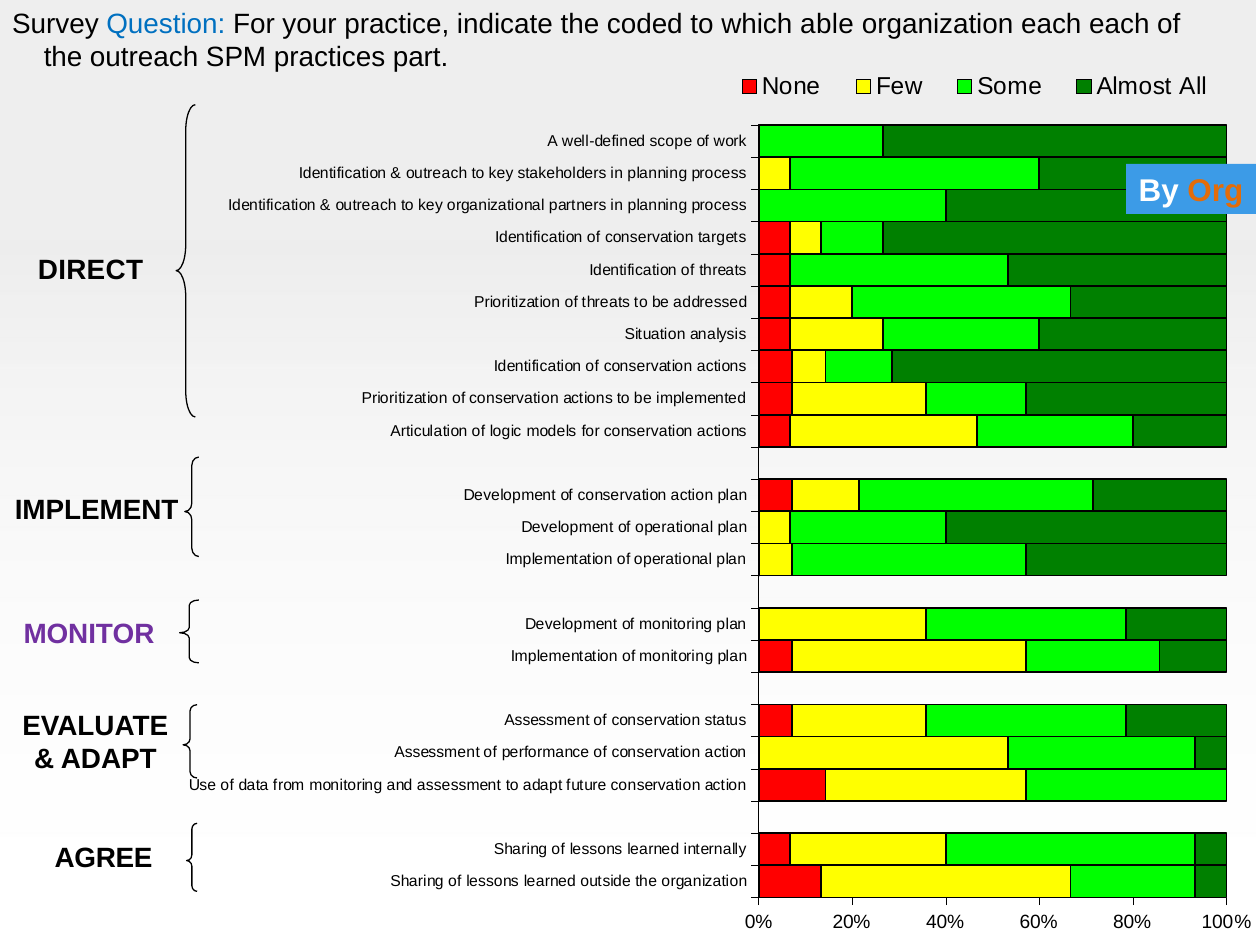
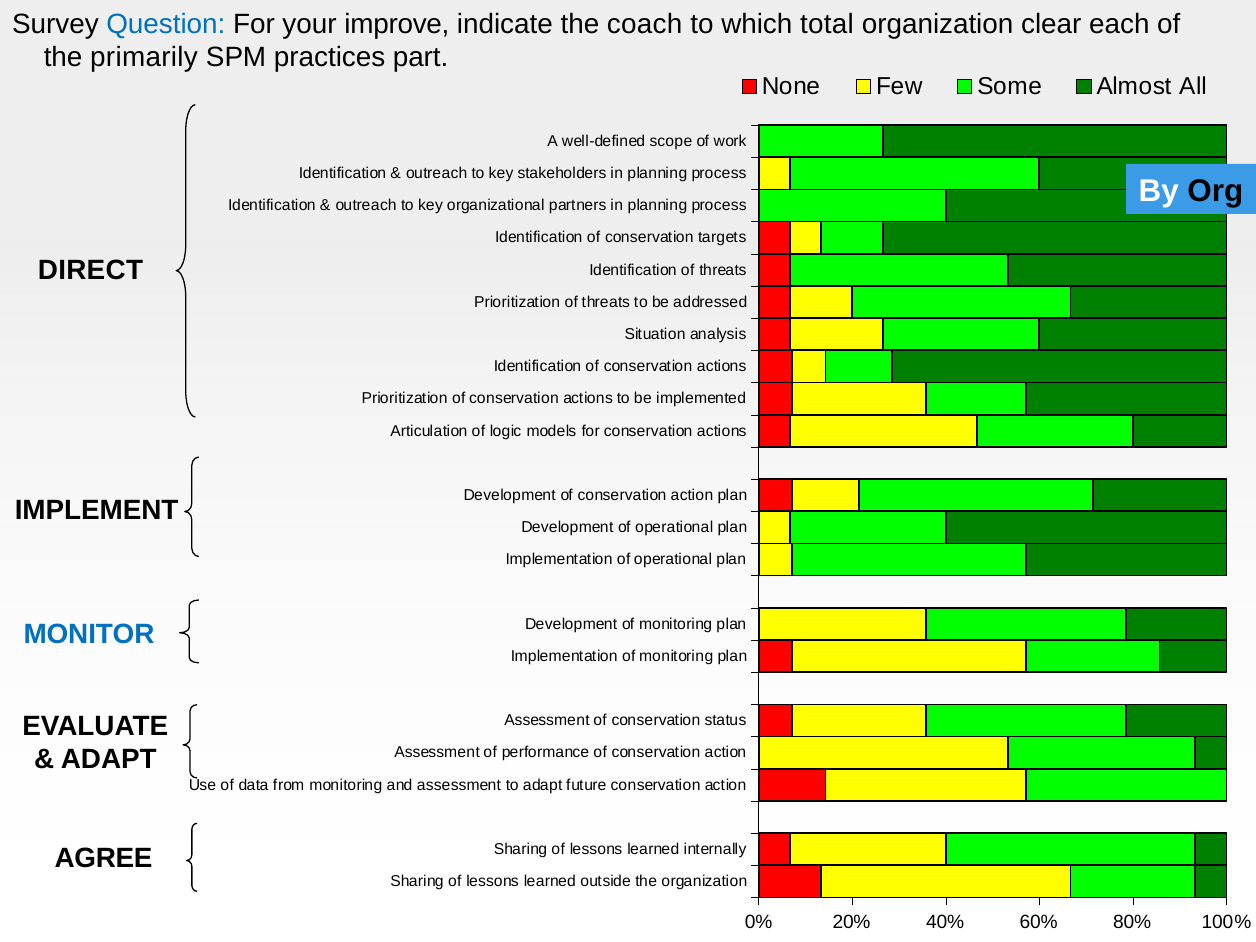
practice: practice -> improve
coded: coded -> coach
able: able -> total
organization each: each -> clear
the outreach: outreach -> primarily
Org colour: orange -> black
MONITOR colour: purple -> blue
